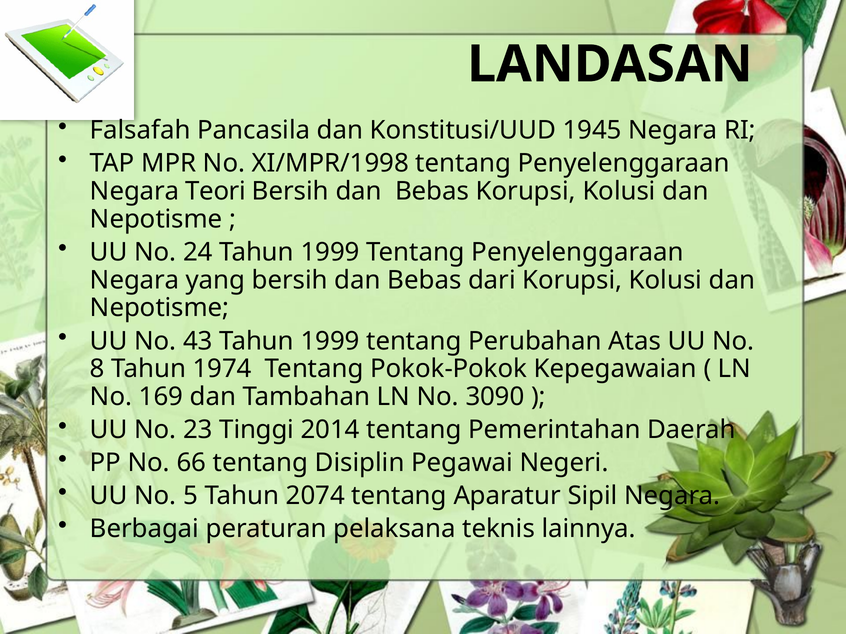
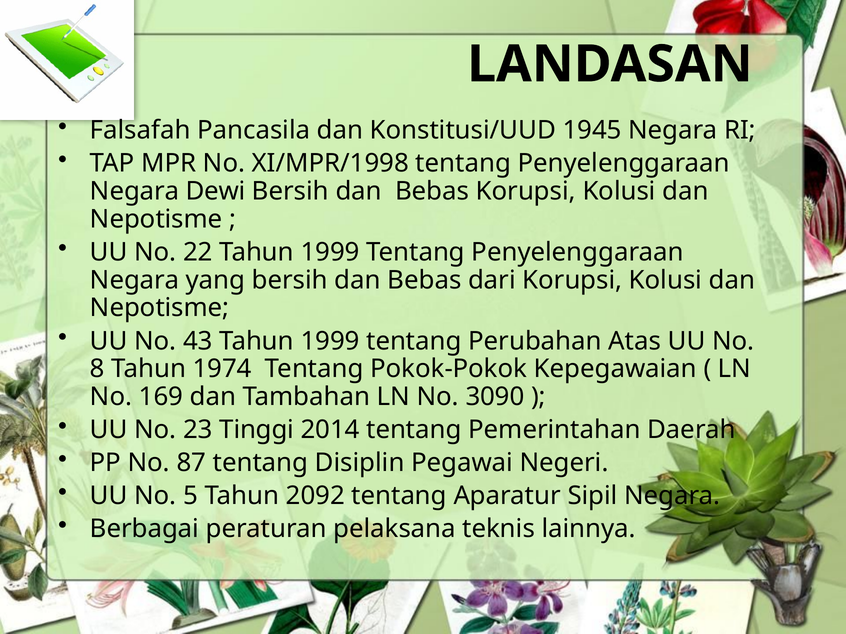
Teori: Teori -> Dewi
24: 24 -> 22
66: 66 -> 87
2074: 2074 -> 2092
